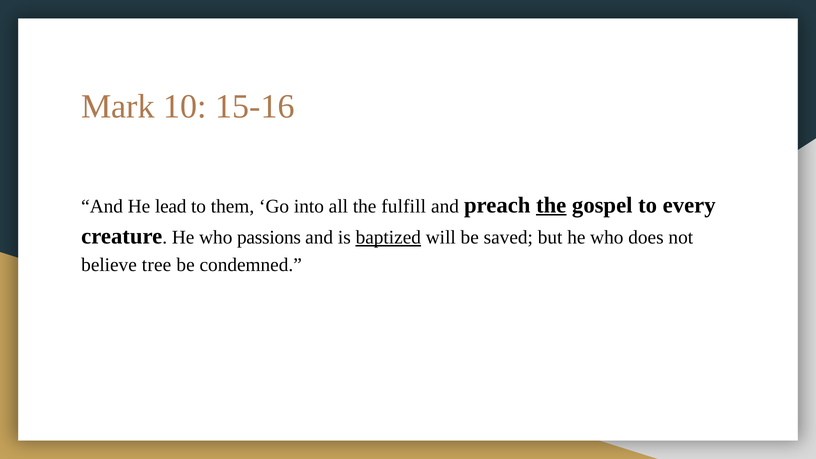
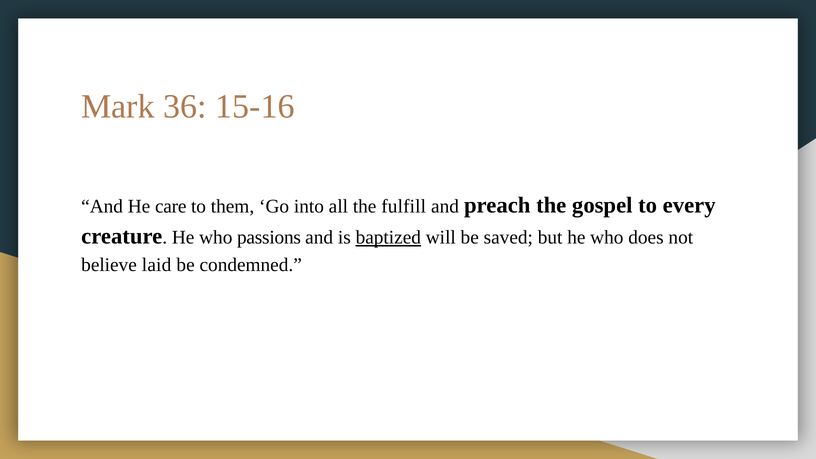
10: 10 -> 36
lead: lead -> care
the at (551, 205) underline: present -> none
tree: tree -> laid
